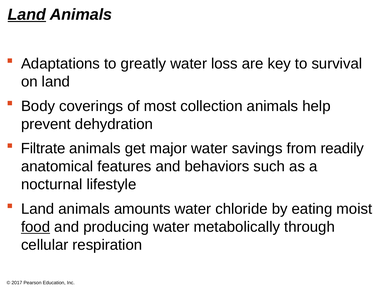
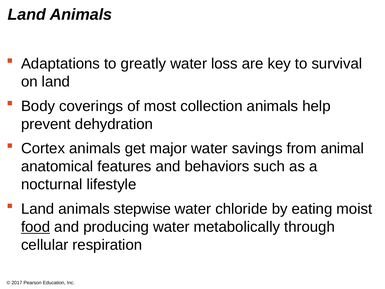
Land at (27, 15) underline: present -> none
Filtrate: Filtrate -> Cortex
readily: readily -> animal
amounts: amounts -> stepwise
